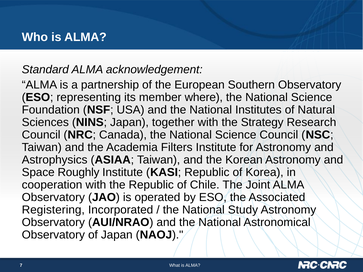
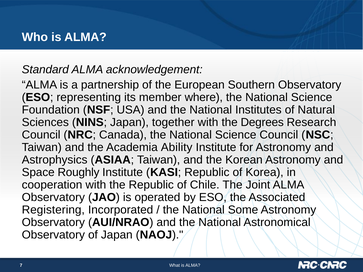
Strategy: Strategy -> Degrees
Filters: Filters -> Ability
Study: Study -> Some
